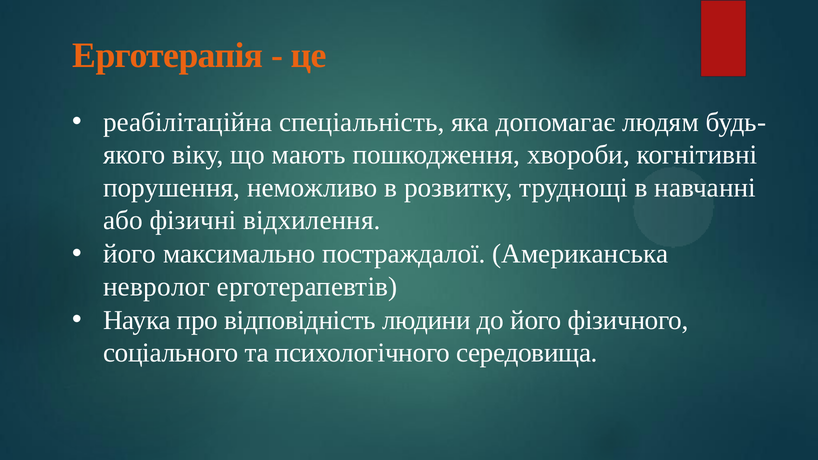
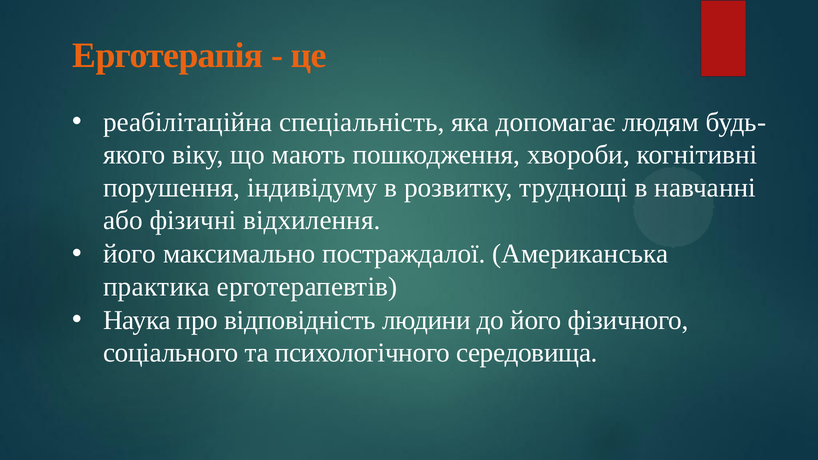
неможливо: неможливо -> індивідуму
невролог: невролог -> практика
